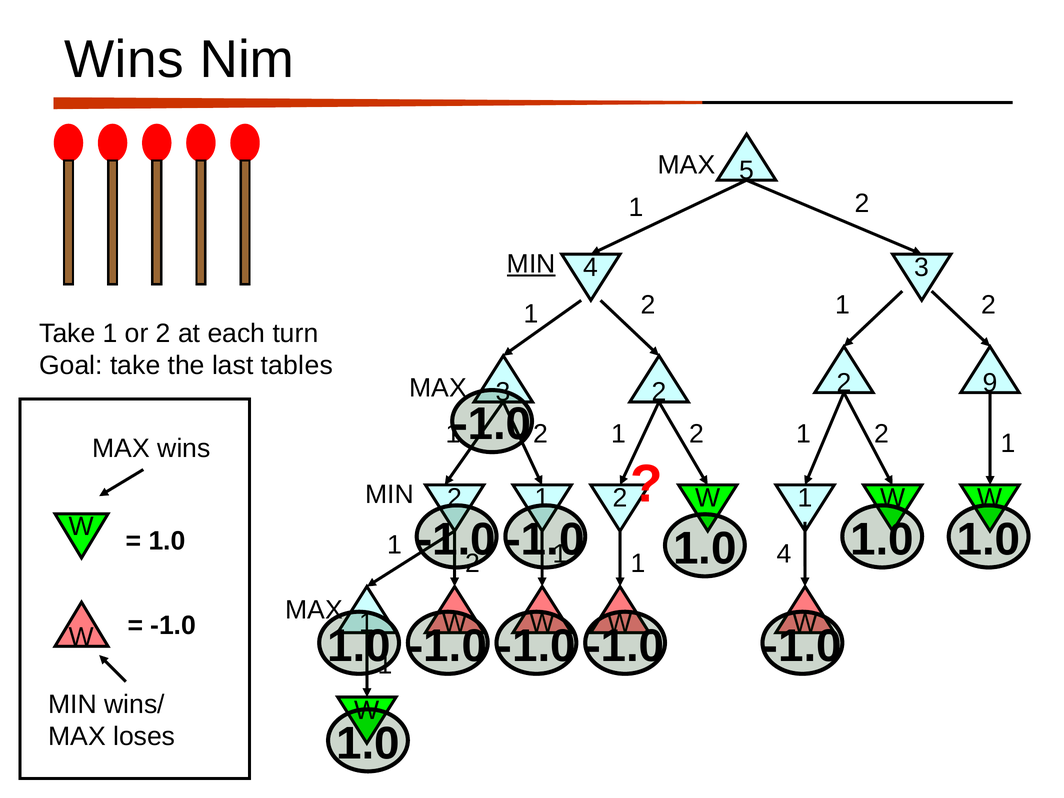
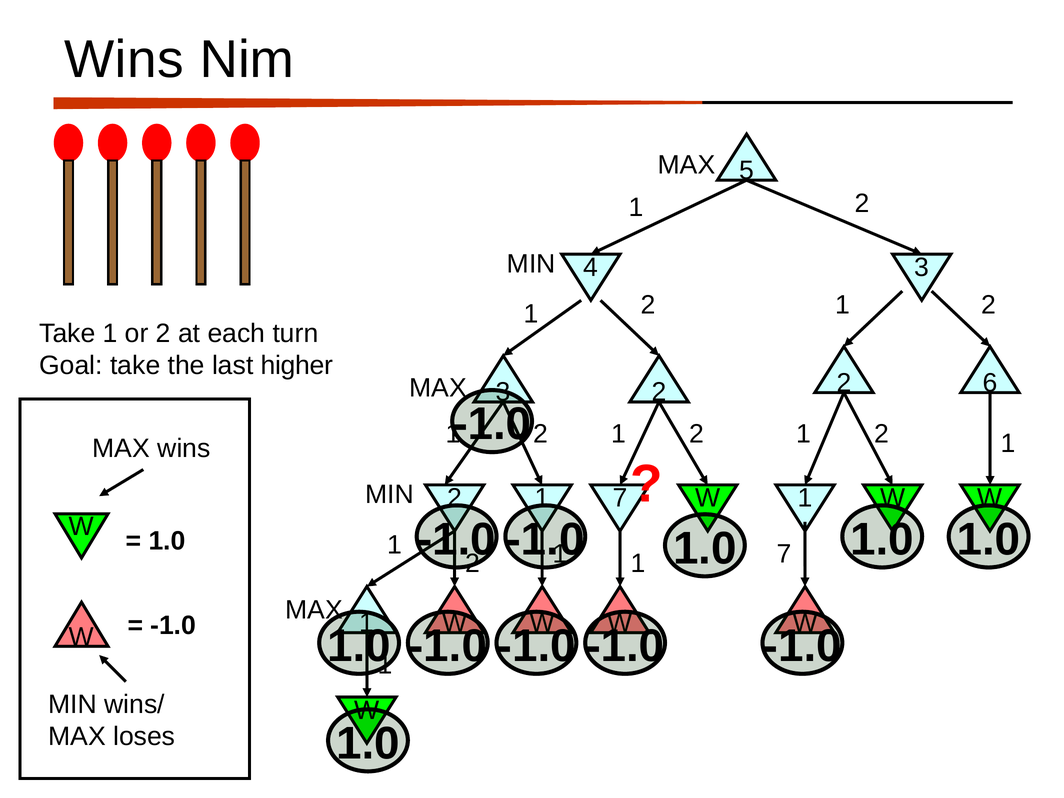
MIN at (531, 264) underline: present -> none
tables: tables -> higher
9: 9 -> 6
2 at (620, 498): 2 -> 7
4 at (784, 554): 4 -> 7
